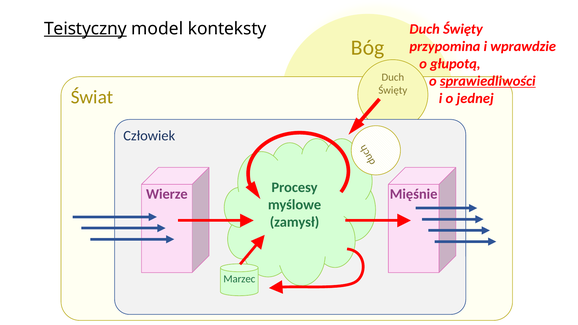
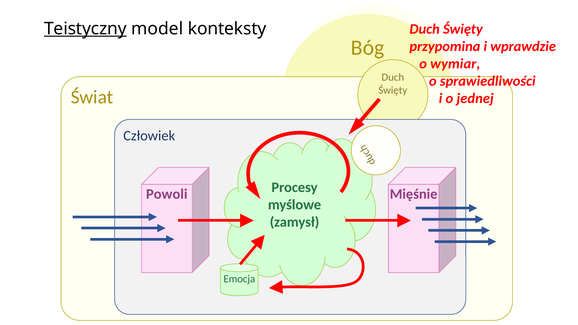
głupotą: głupotą -> wymiar
sprawiedliwości underline: present -> none
Wierze: Wierze -> Powoli
Marzec: Marzec -> Emocja
